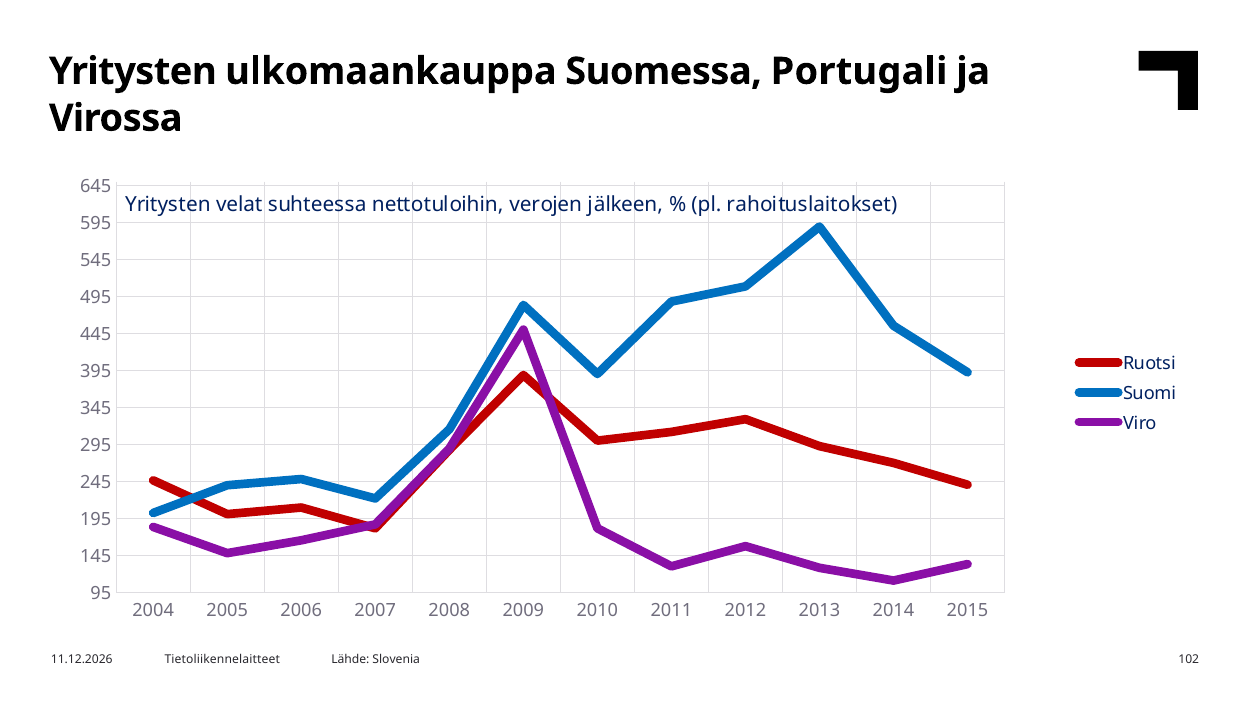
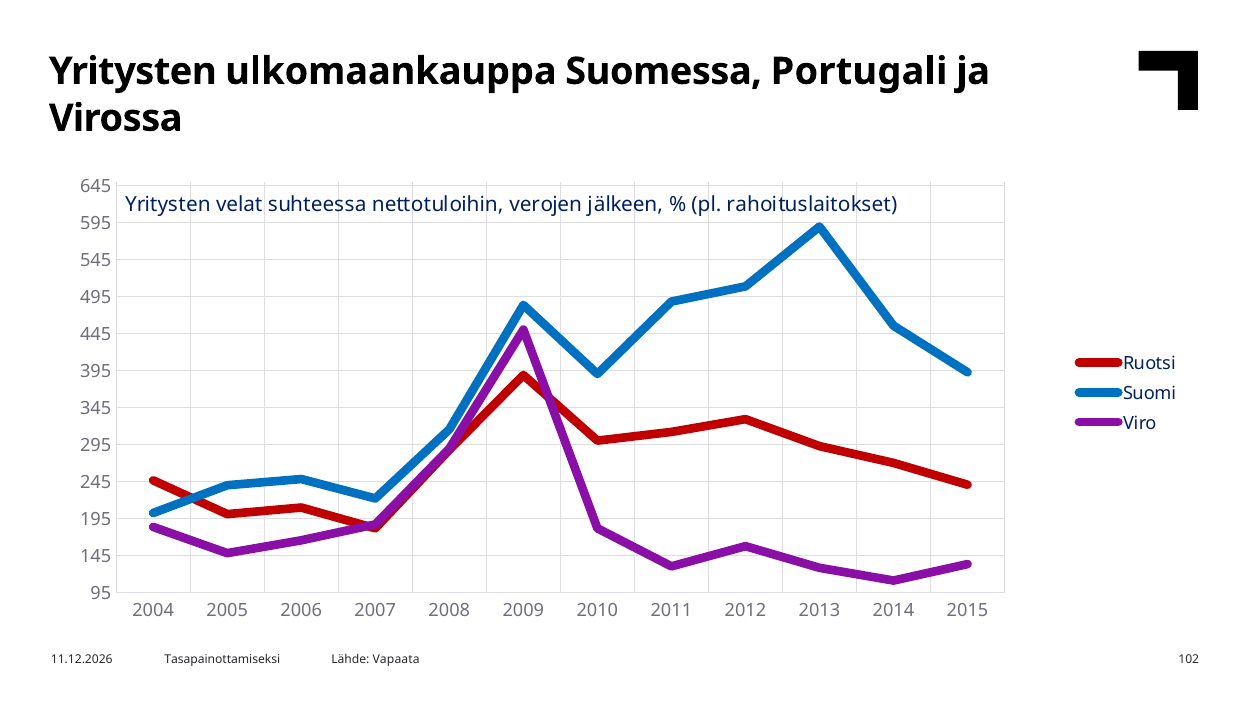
Tietoliikennelaitteet: Tietoliikennelaitteet -> Tasapainottamiseksi
Slovenia: Slovenia -> Vapaata
